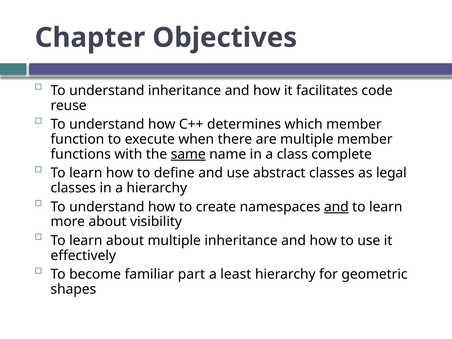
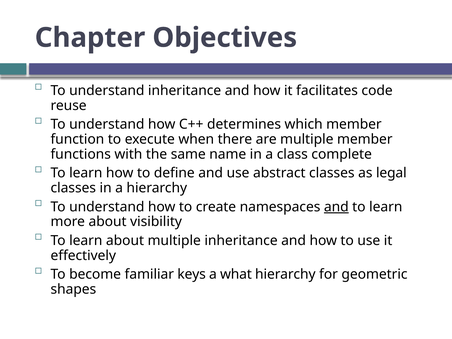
same underline: present -> none
part: part -> keys
least: least -> what
